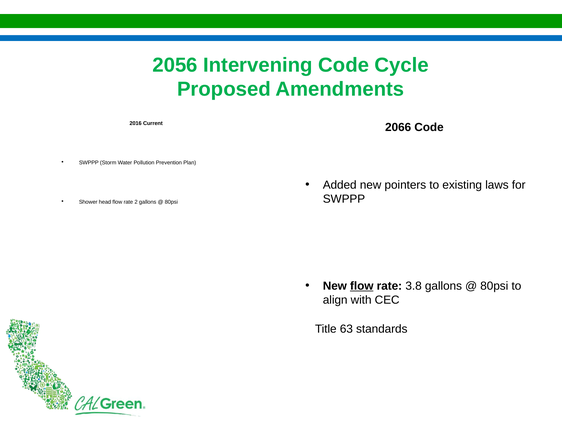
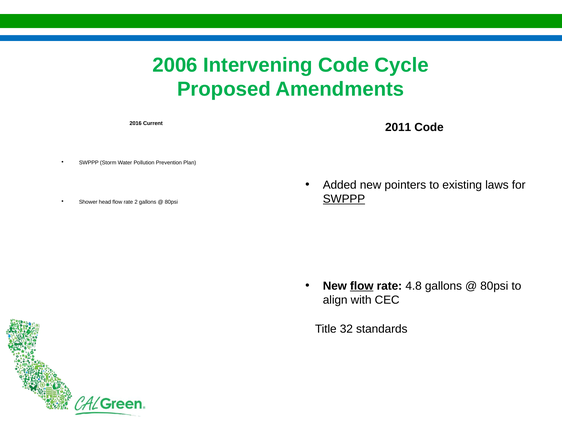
2056: 2056 -> 2006
2066: 2066 -> 2011
SWPPP at (344, 199) underline: none -> present
3.8: 3.8 -> 4.8
63: 63 -> 32
